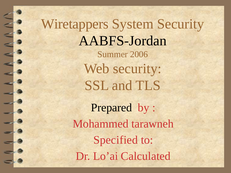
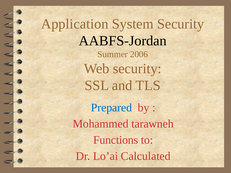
Wiretappers: Wiretappers -> Application
Prepared colour: black -> blue
Specified: Specified -> Functions
